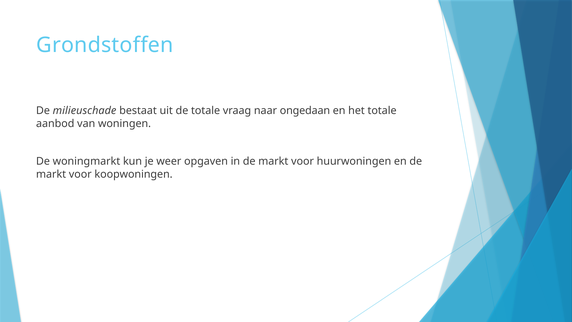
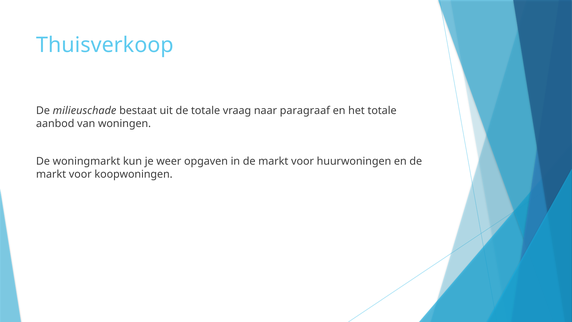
Grondstoffen: Grondstoffen -> Thuisverkoop
ongedaan: ongedaan -> paragraaf
